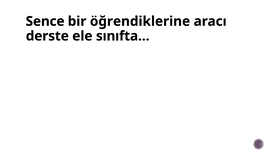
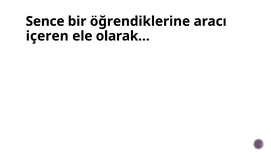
derste: derste -> içeren
sınıfta…: sınıfta… -> olarak…
